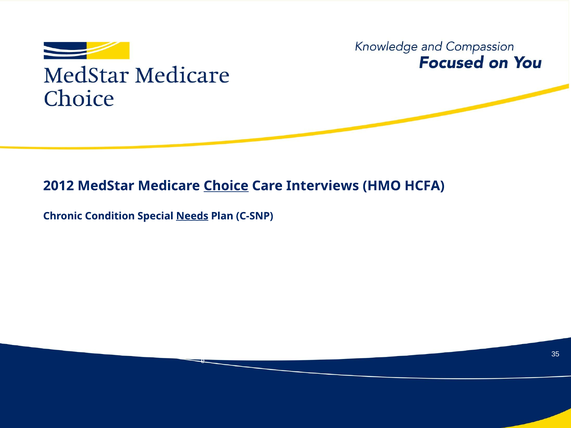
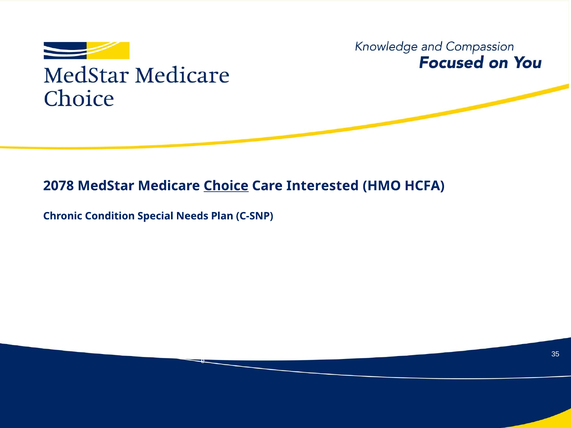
2012: 2012 -> 2078
Interviews: Interviews -> Interested
Needs underline: present -> none
